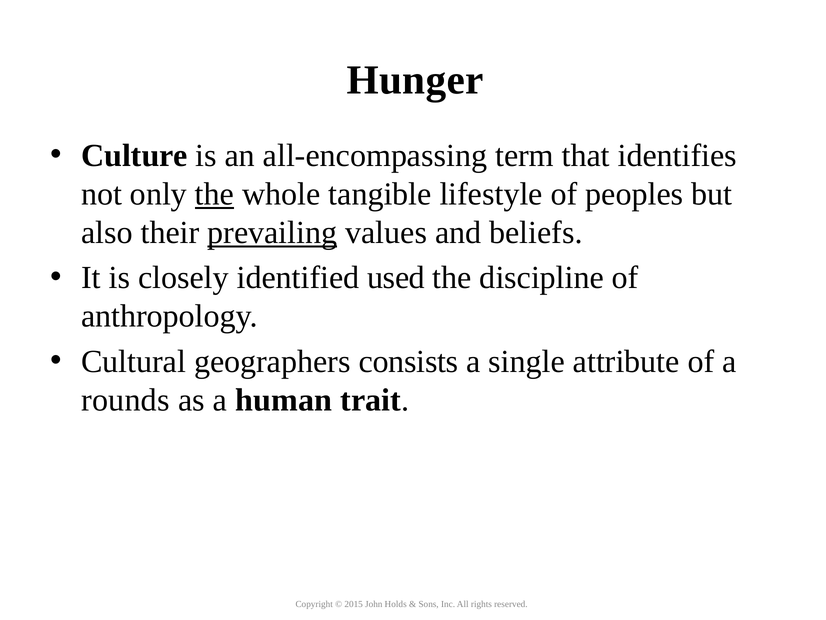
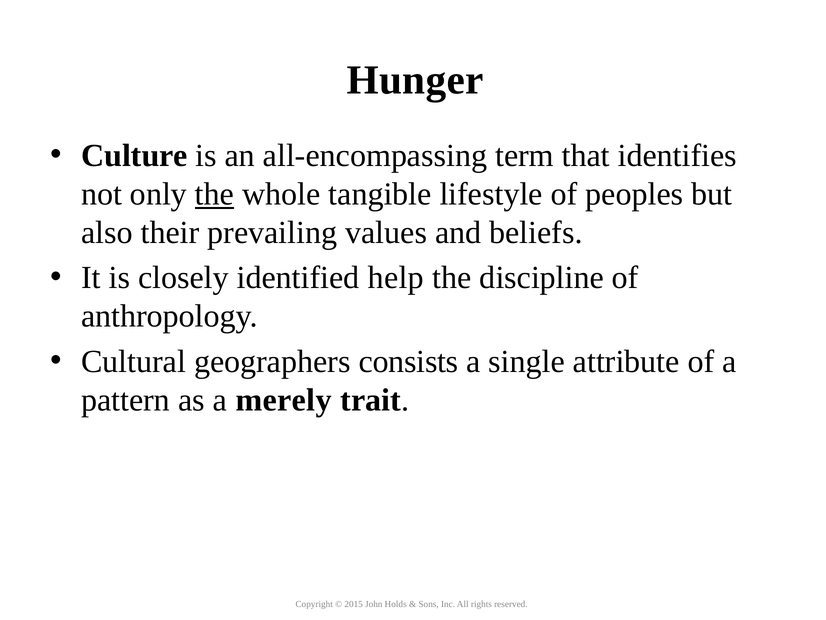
prevailing underline: present -> none
used: used -> help
rounds: rounds -> pattern
human: human -> merely
